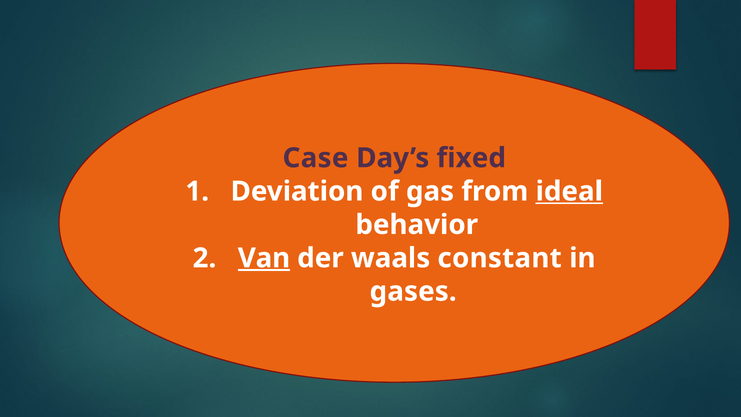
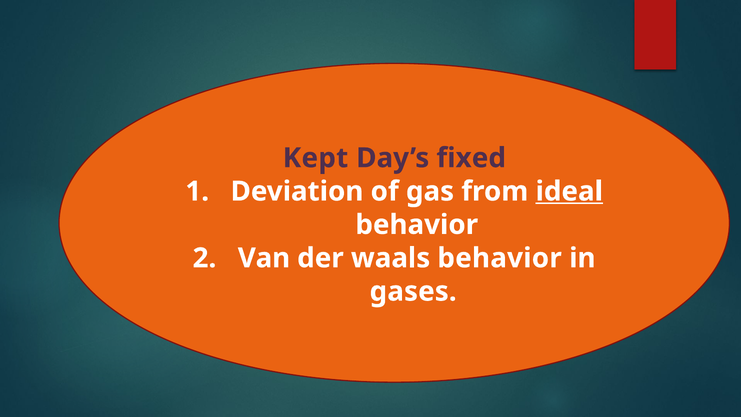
Case: Case -> Kept
Van underline: present -> none
waals constant: constant -> behavior
